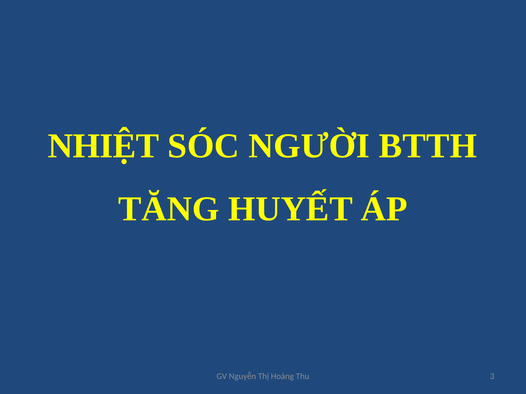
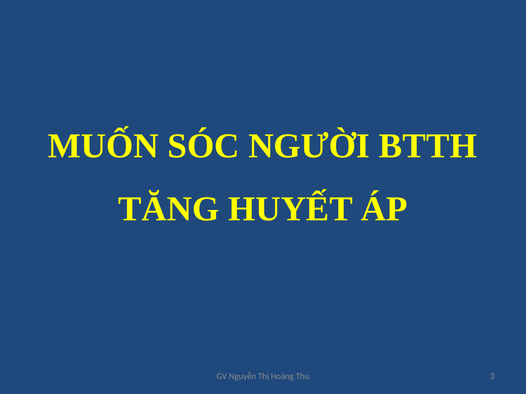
NHIỆT: NHIỆT -> MUỐN
